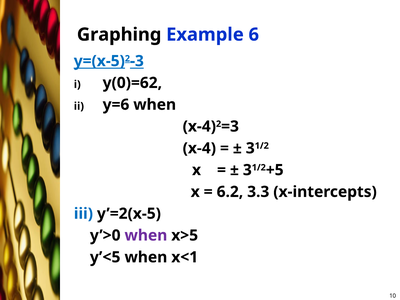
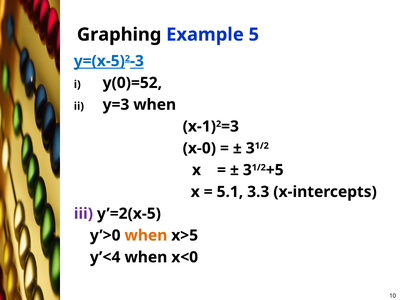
6: 6 -> 5
y(0)=62: y(0)=62 -> y(0)=52
y=6: y=6 -> y=3
x-4 at (199, 126): x-4 -> x-1
x-4 at (199, 148): x-4 -> x-0
6.2: 6.2 -> 5.1
iii colour: blue -> purple
when at (146, 235) colour: purple -> orange
y’<5: y’<5 -> y’<4
x<1: x<1 -> x<0
